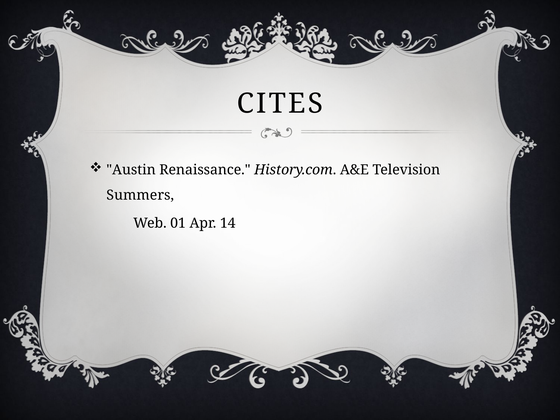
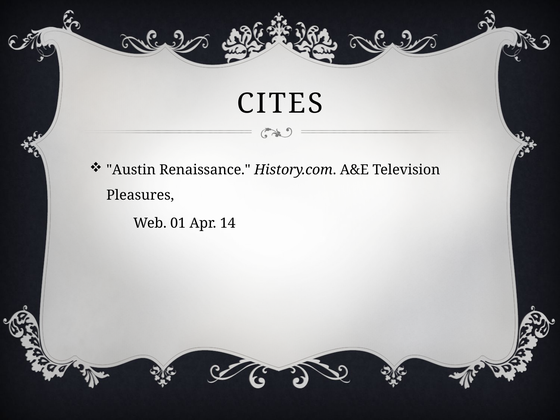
Summers: Summers -> Pleasures
